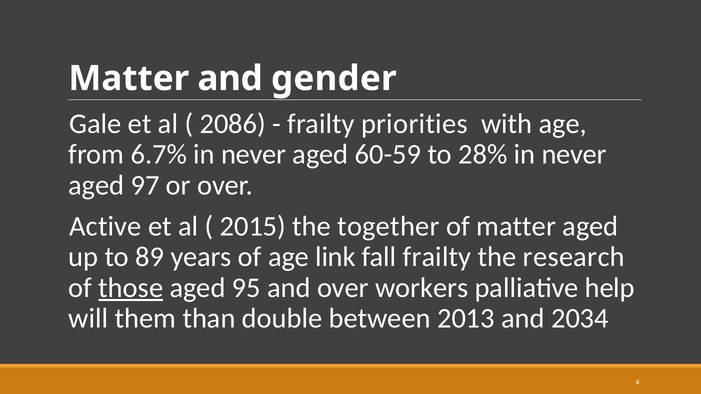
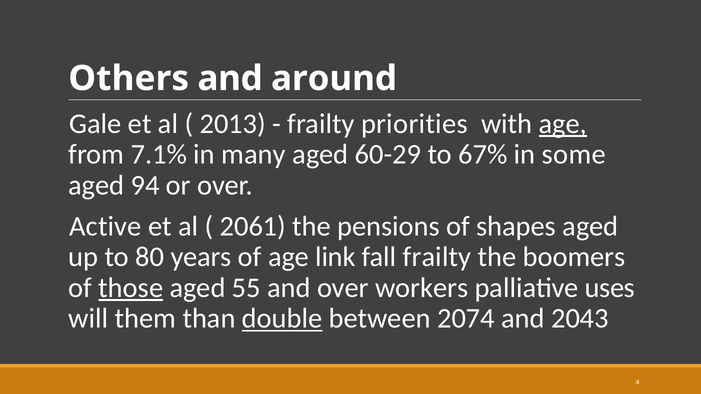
Matter at (129, 79): Matter -> Others
gender: gender -> around
2086: 2086 -> 2013
age at (563, 124) underline: none -> present
6.7%: 6.7% -> 7.1%
never at (254, 155): never -> many
60-59: 60-59 -> 60-29
28%: 28% -> 67%
never at (574, 155): never -> some
97: 97 -> 94
2015: 2015 -> 2061
together: together -> pensions
of matter: matter -> shapes
89: 89 -> 80
research: research -> boomers
95: 95 -> 55
help: help -> uses
double underline: none -> present
2013: 2013 -> 2074
2034: 2034 -> 2043
